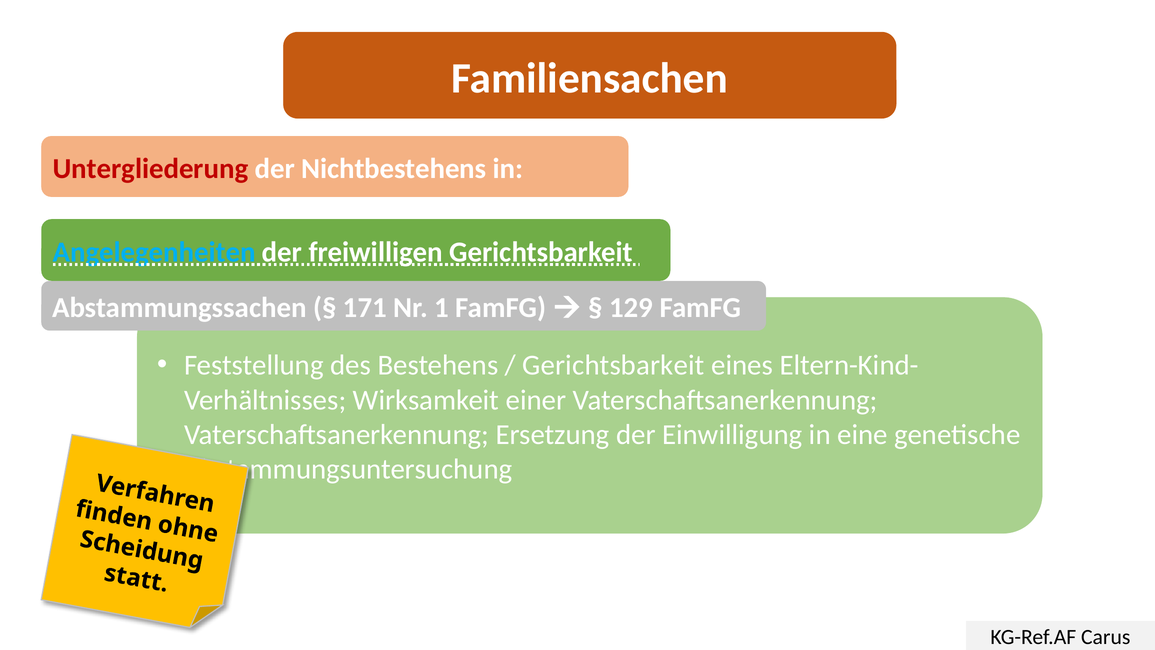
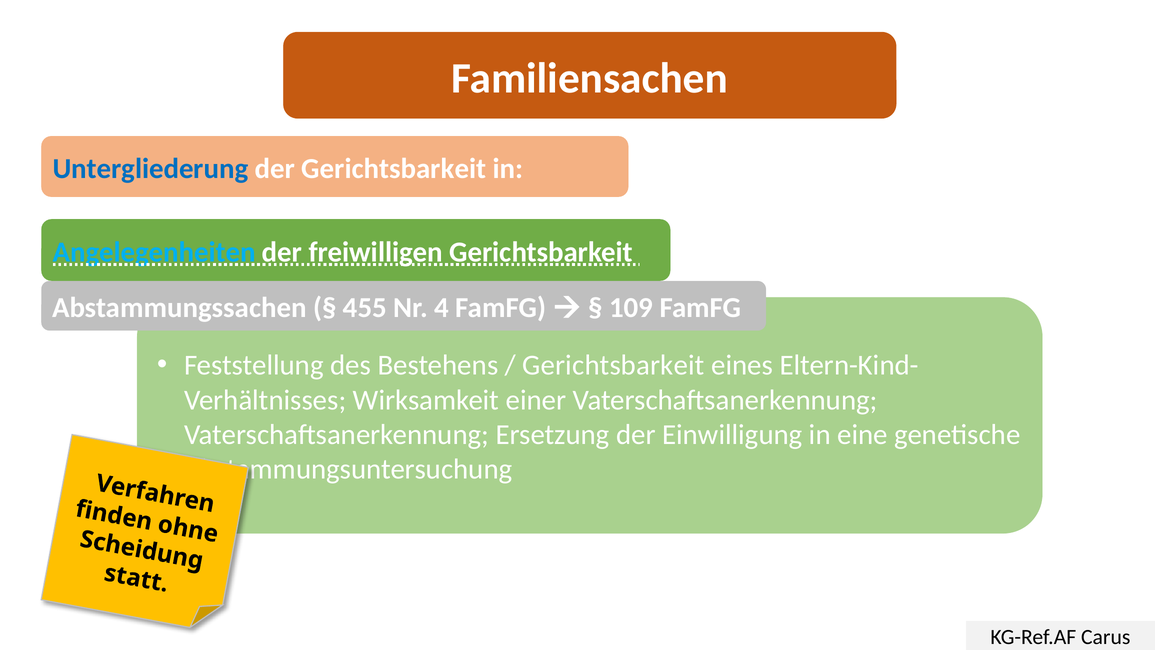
Untergliederung colour: red -> blue
der Nichtbestehens: Nichtbestehens -> Gerichtsbarkeit
171: 171 -> 455
1: 1 -> 4
129: 129 -> 109
